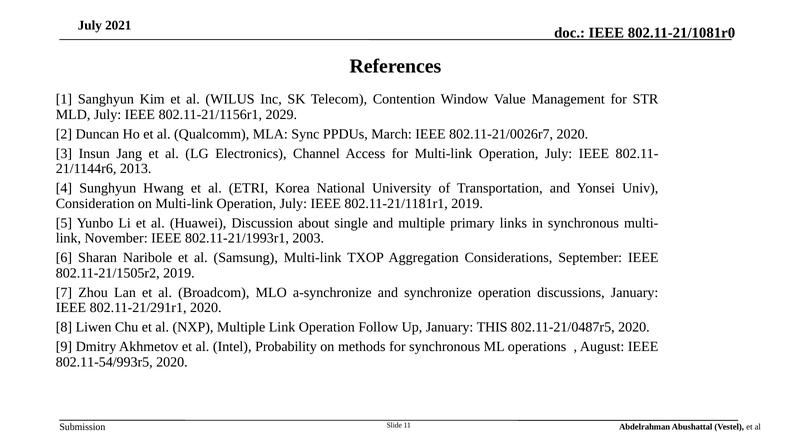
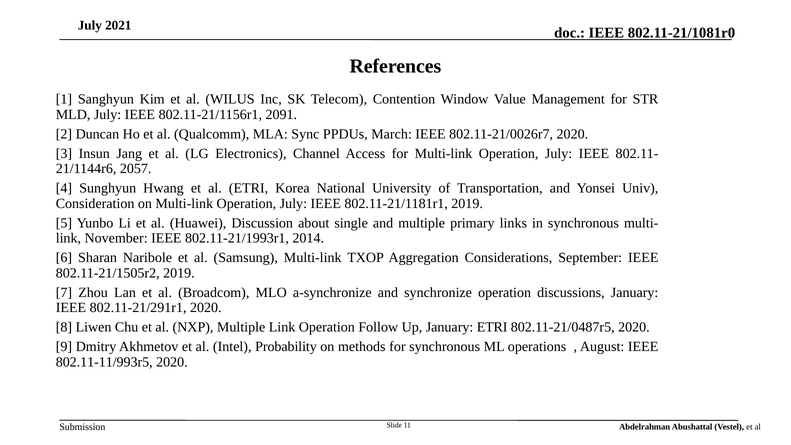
2029: 2029 -> 2091
2013: 2013 -> 2057
2003: 2003 -> 2014
January THIS: THIS -> ETRI
802.11-54/993r5: 802.11-54/993r5 -> 802.11-11/993r5
